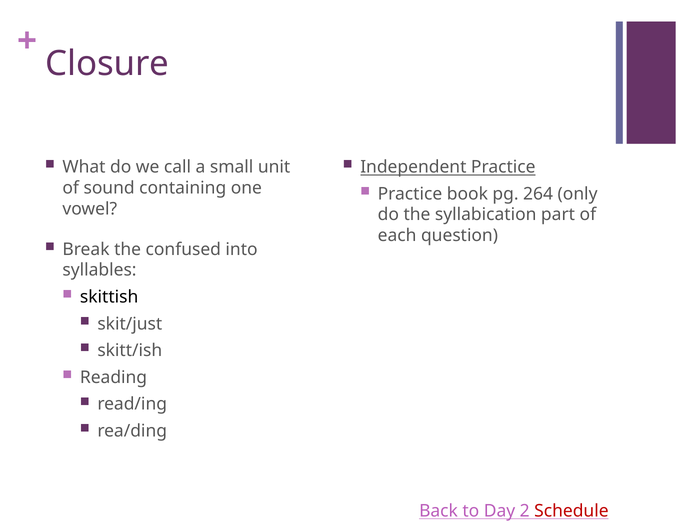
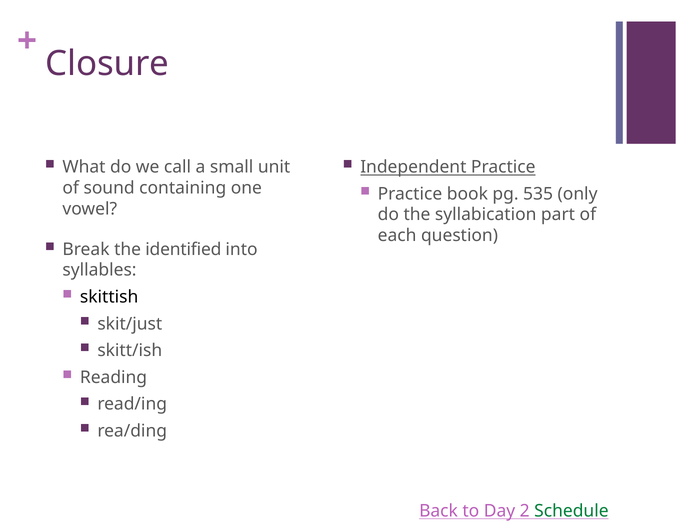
264: 264 -> 535
confused: confused -> identified
Schedule colour: red -> green
